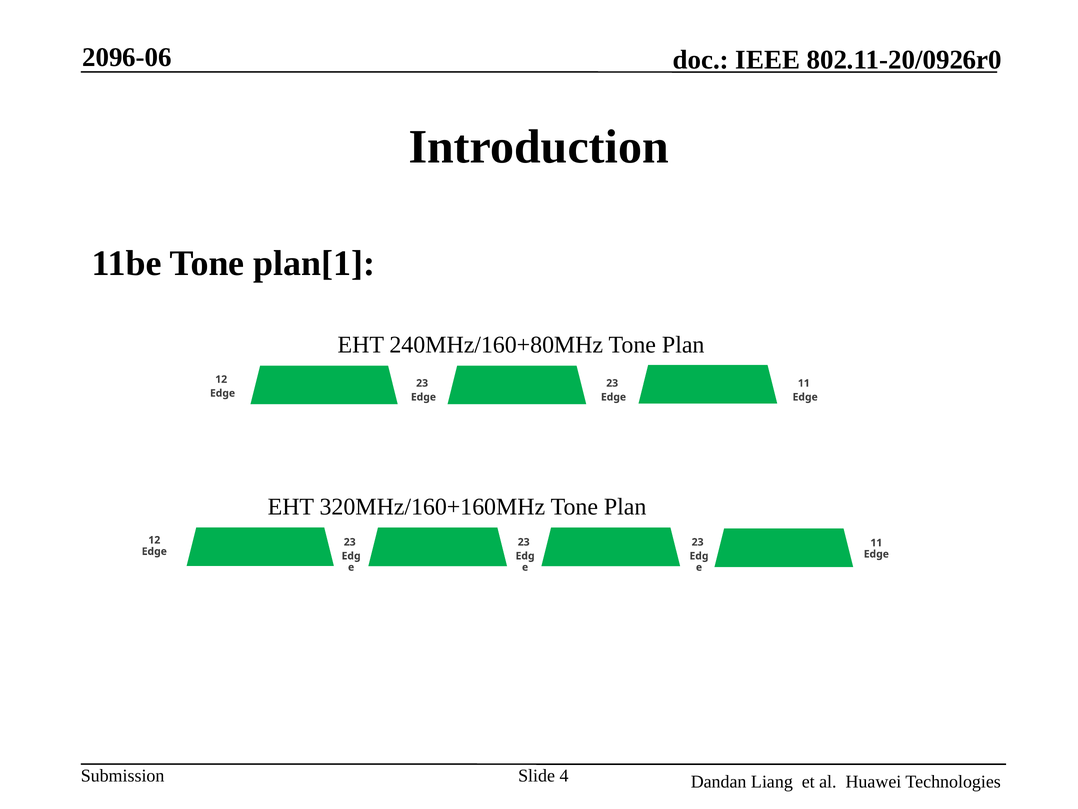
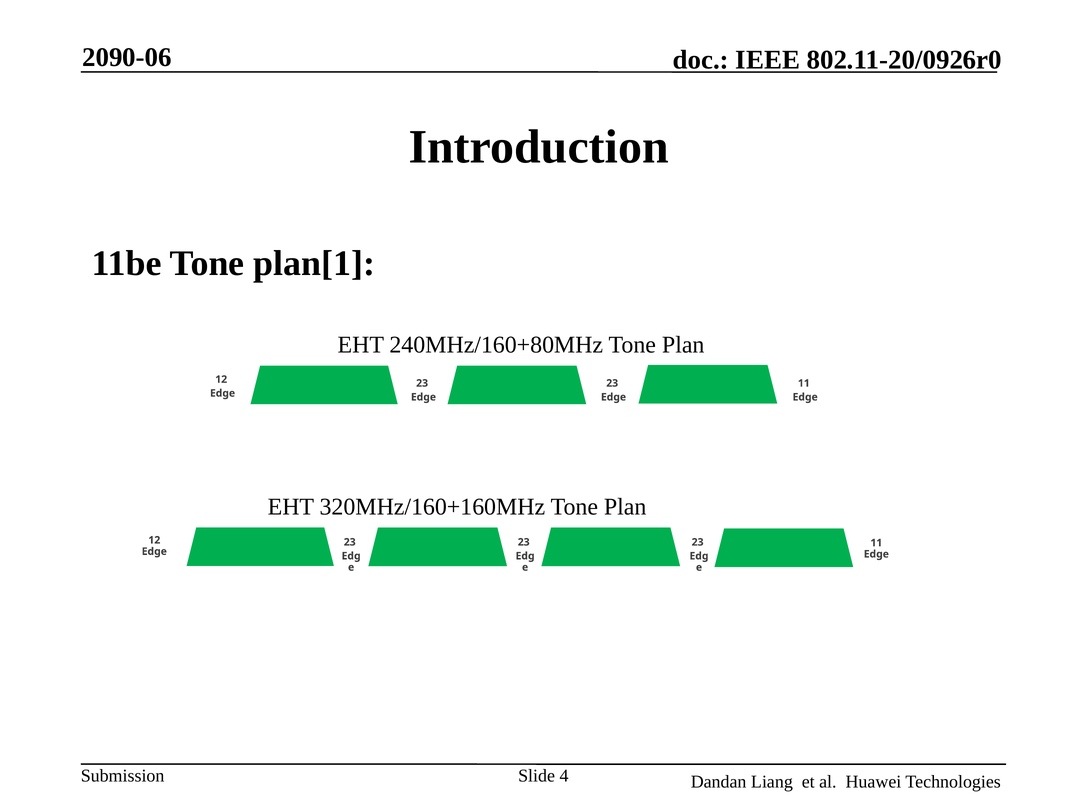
2096-06: 2096-06 -> 2090-06
